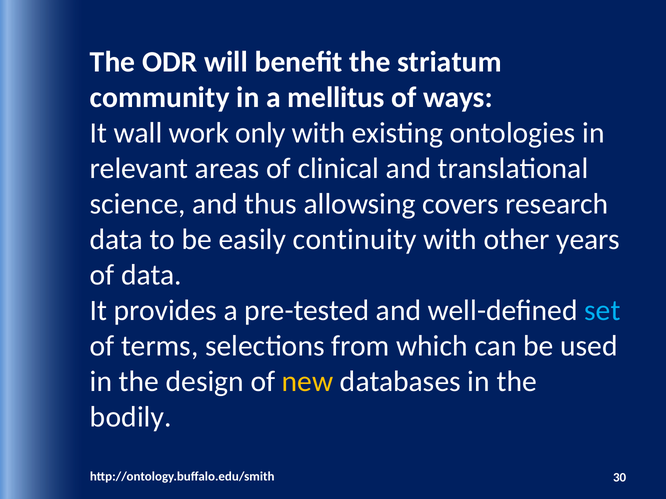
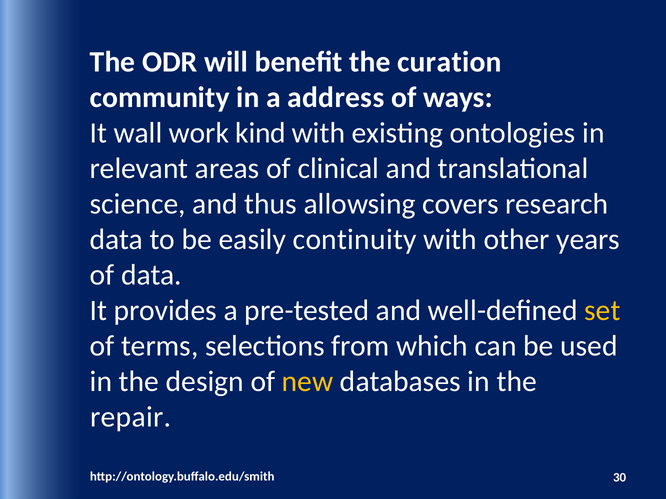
striatum: striatum -> curation
mellitus: mellitus -> address
only: only -> kind
set colour: light blue -> yellow
bodily: bodily -> repair
